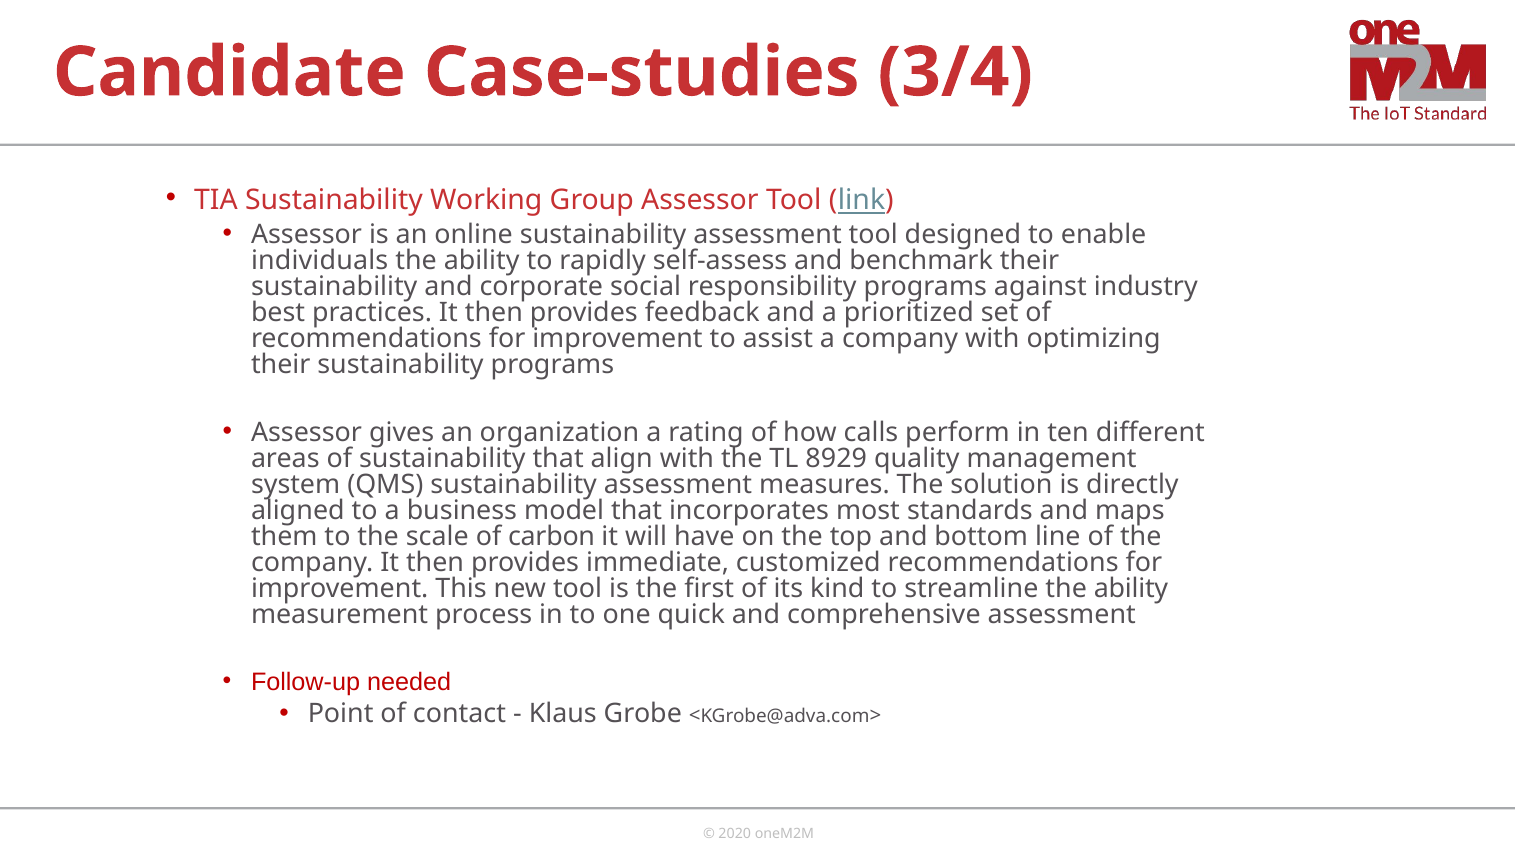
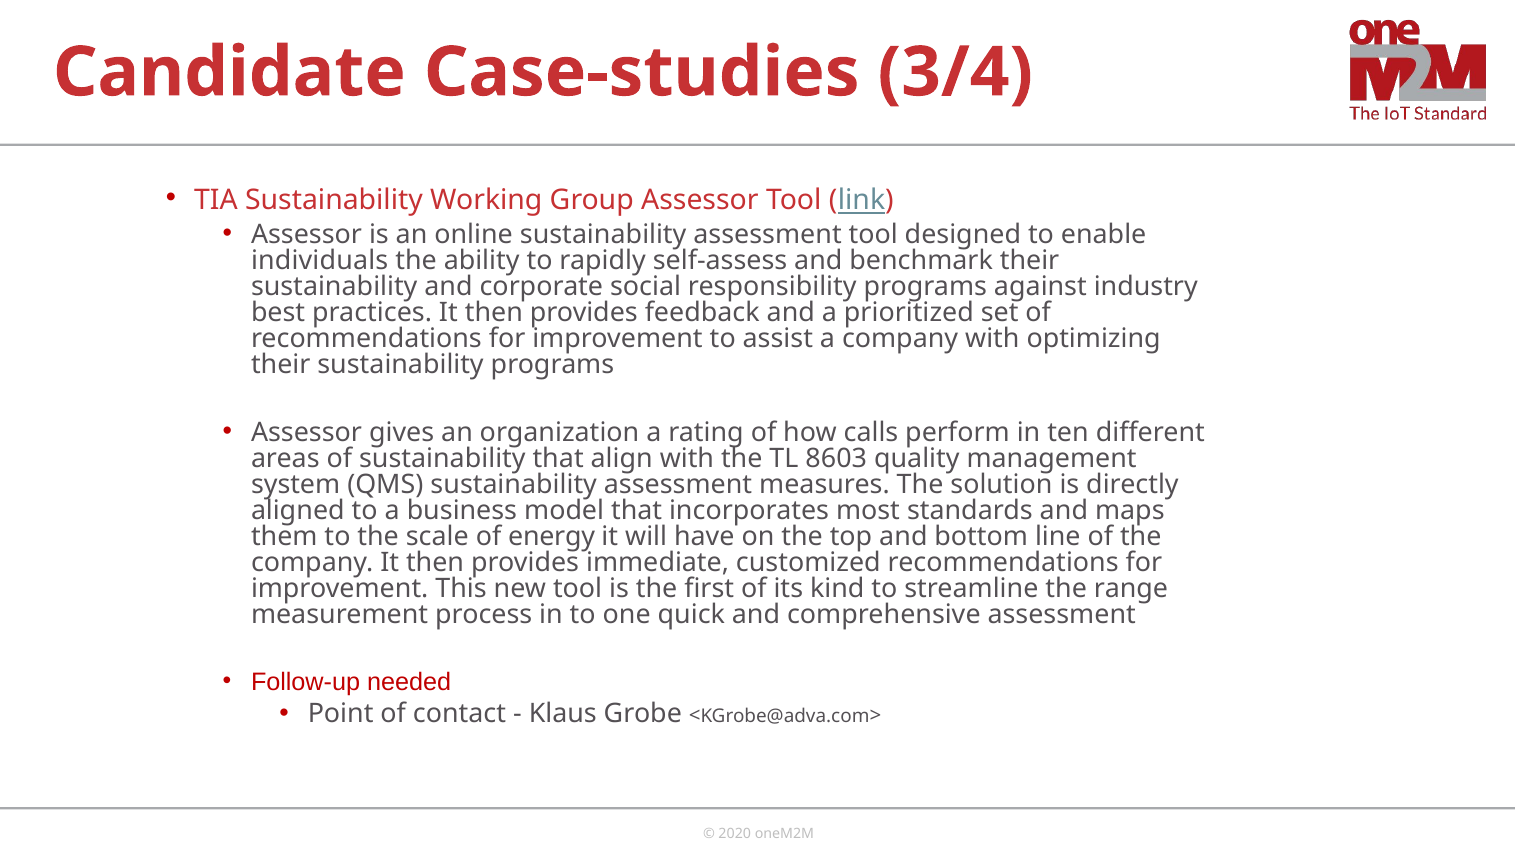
8929: 8929 -> 8603
carbon: carbon -> energy
streamline the ability: ability -> range
